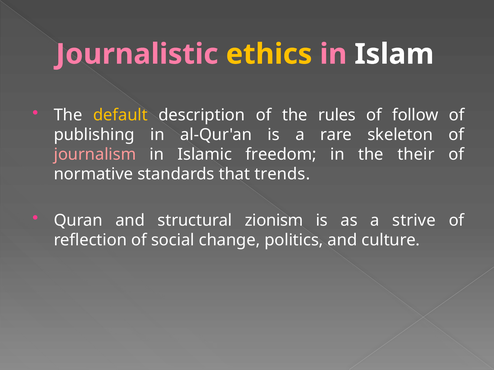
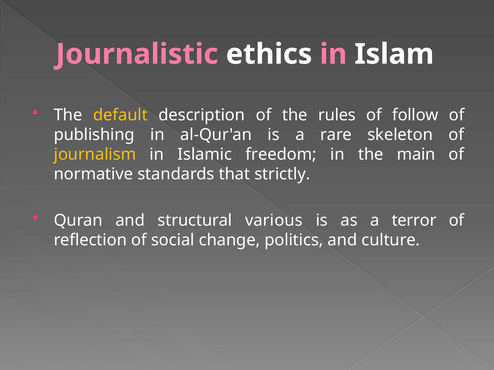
ethics colour: yellow -> white
journalism colour: pink -> yellow
their: their -> main
trends: trends -> strictly
zionism: zionism -> various
strive: strive -> terror
